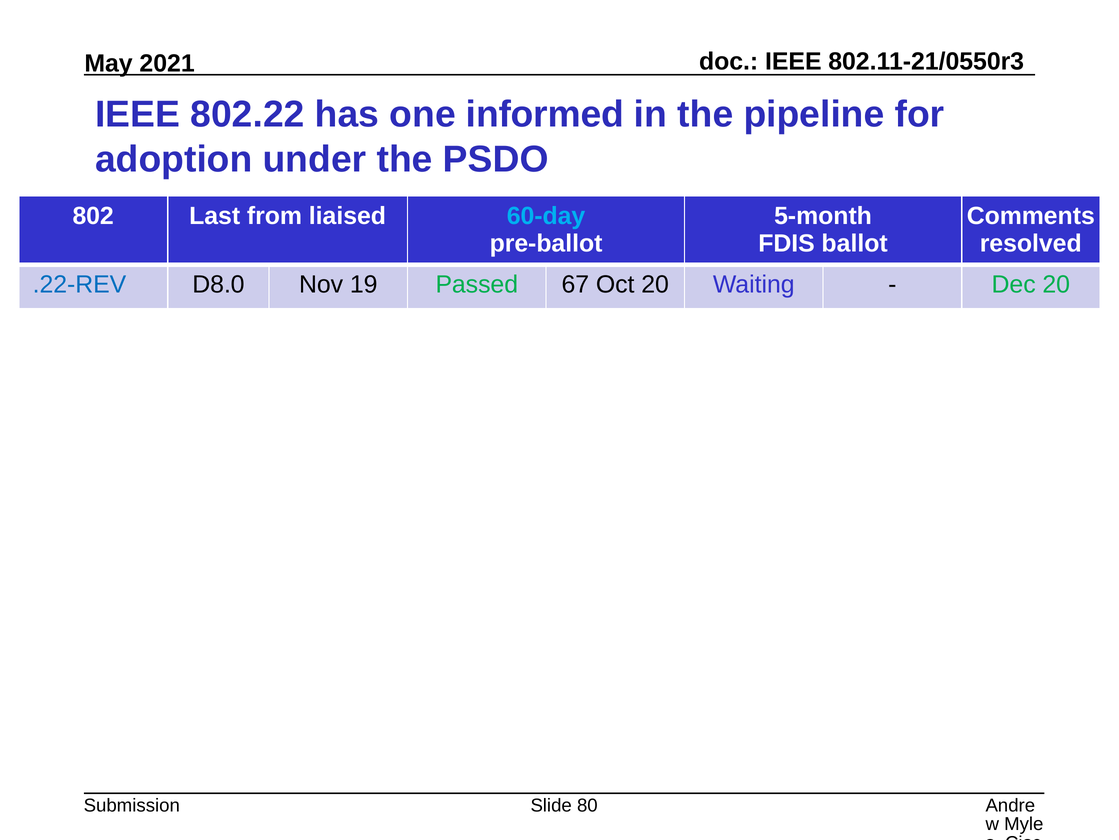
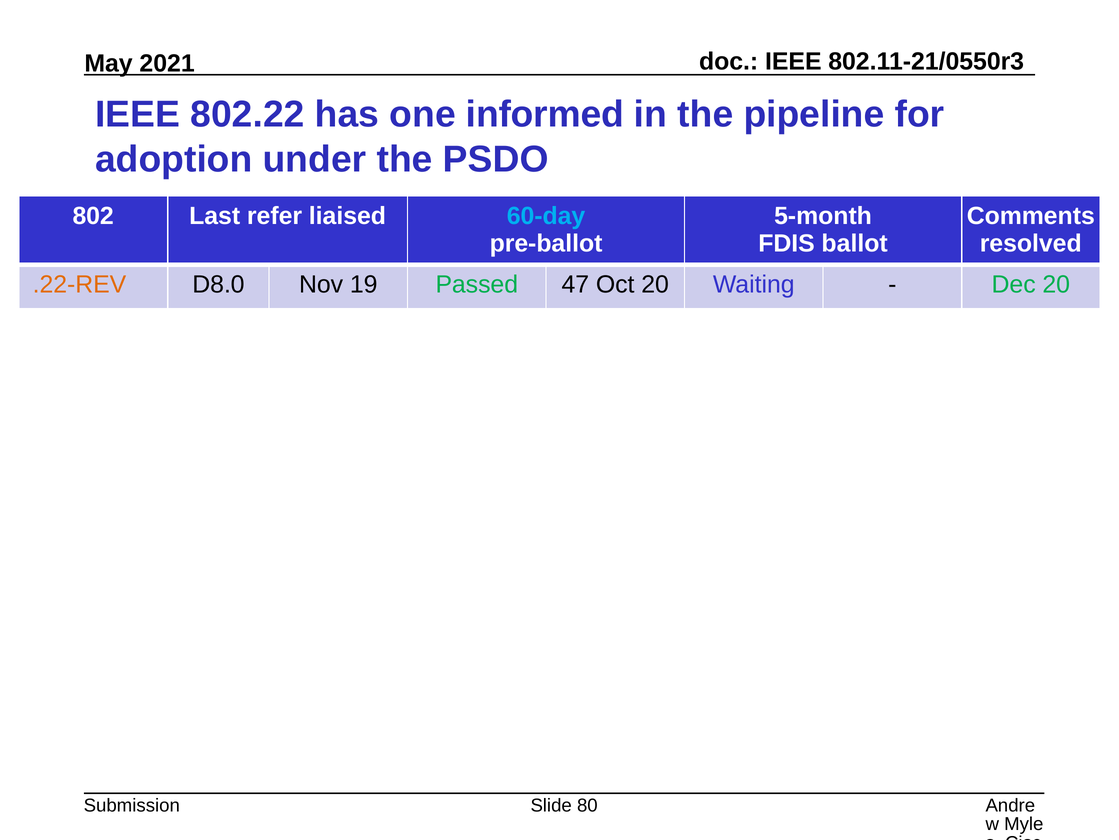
from: from -> refer
.22-REV colour: blue -> orange
67: 67 -> 47
